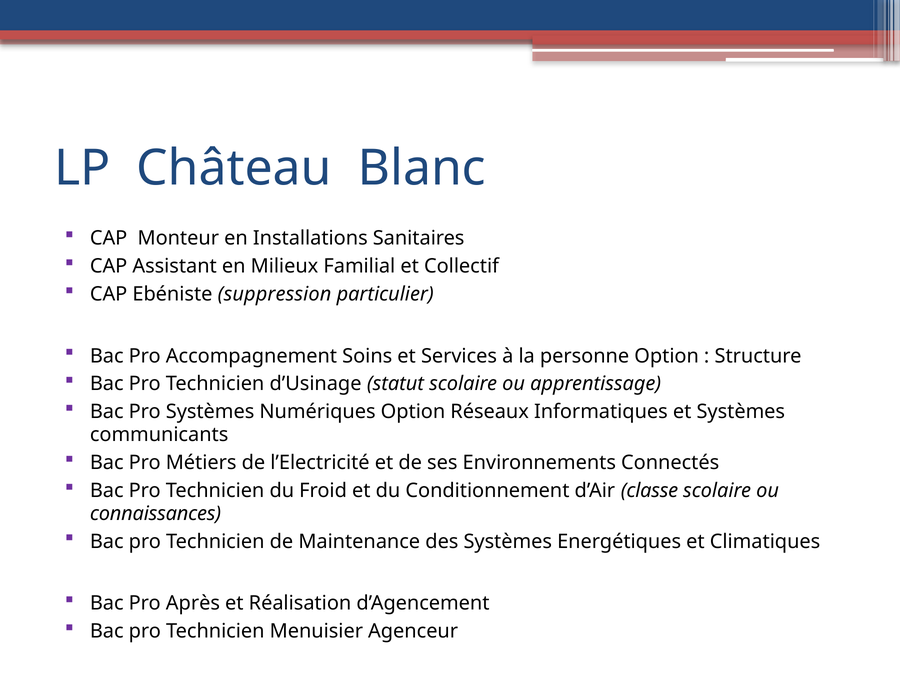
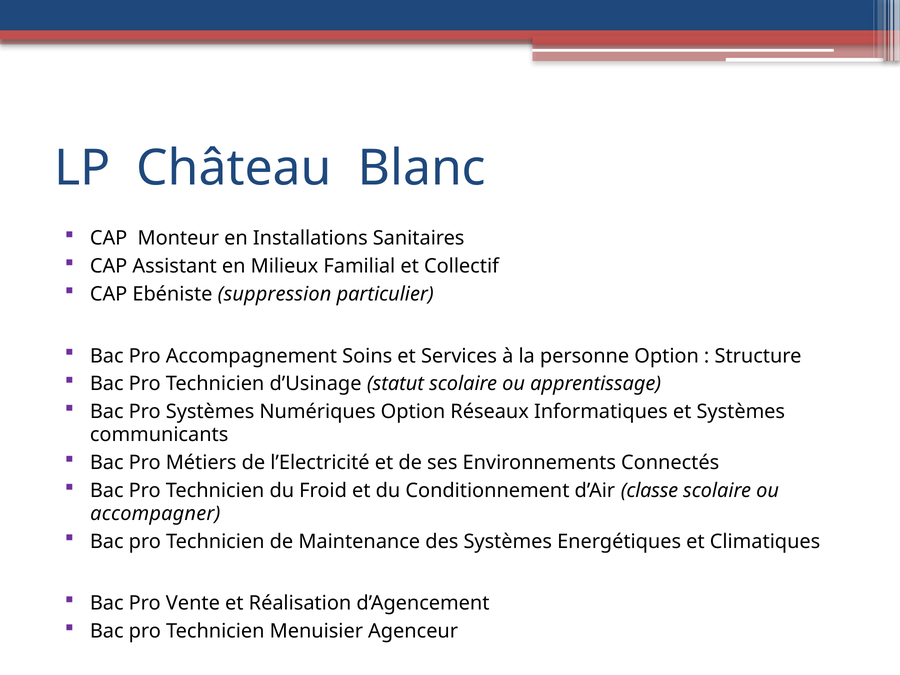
connaissances: connaissances -> accompagner
Après: Après -> Vente
